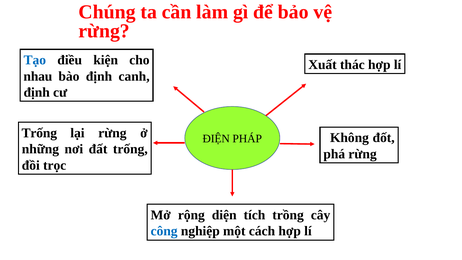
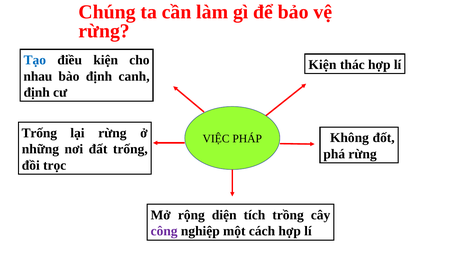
Xuất at (323, 65): Xuất -> Kiện
ĐIỆN: ĐIỆN -> VIỆC
công colour: blue -> purple
